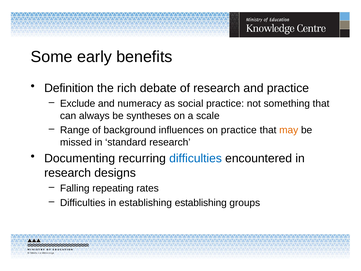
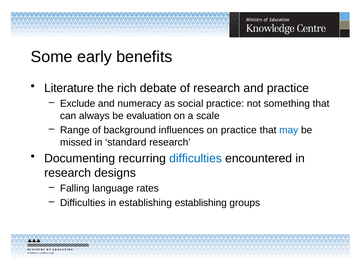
Definition: Definition -> Literature
syntheses: syntheses -> evaluation
may colour: orange -> blue
repeating: repeating -> language
